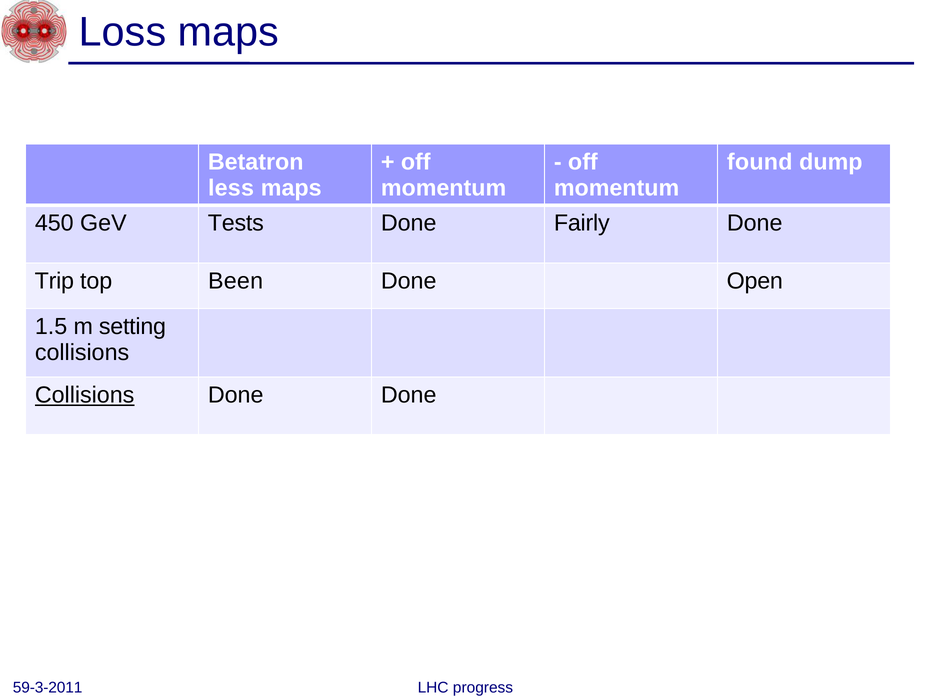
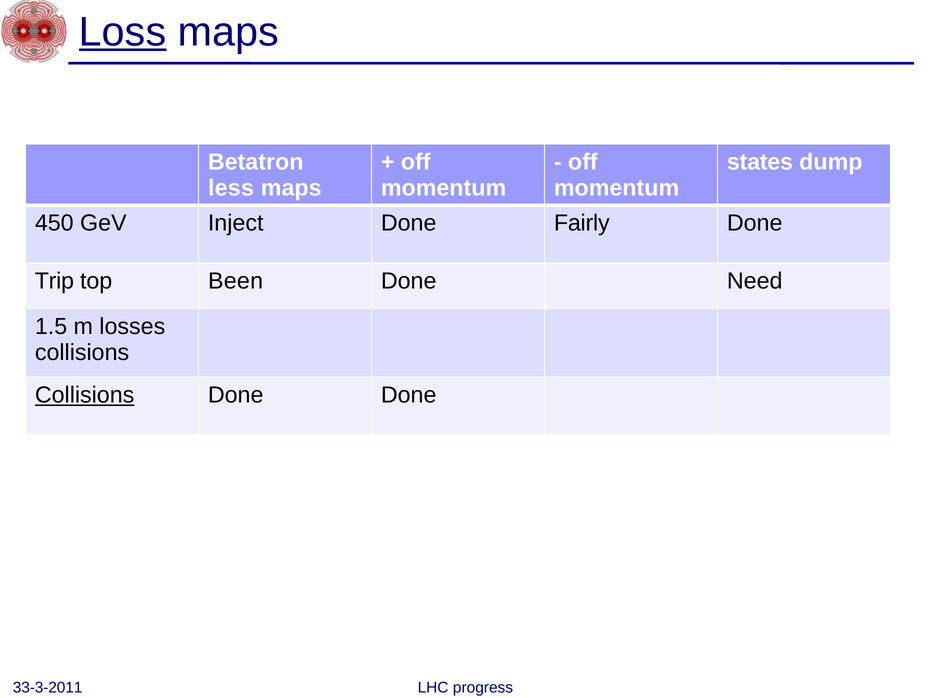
Loss underline: none -> present
found: found -> states
Tests: Tests -> Inject
Open: Open -> Need
setting: setting -> losses
59-3-2011: 59-3-2011 -> 33-3-2011
